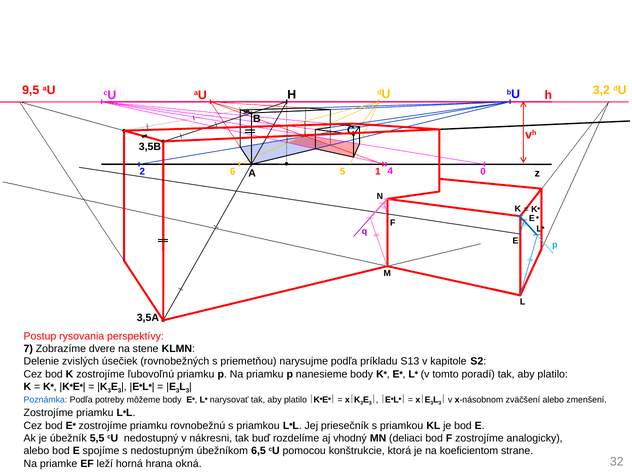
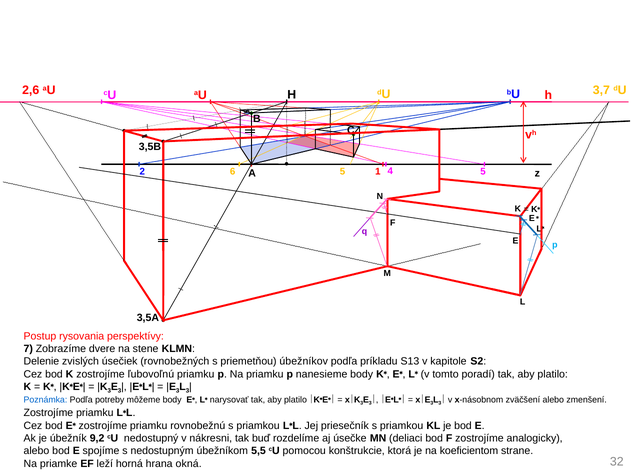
9,5: 9,5 -> 2,6
3,2: 3,2 -> 3,7
1 0: 0 -> 5
narysujme: narysujme -> úbežníkov
5,5: 5,5 -> 9,2
vhodný: vhodný -> úsečke
6,5: 6,5 -> 5,5
